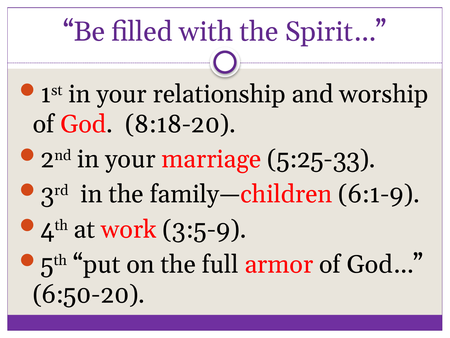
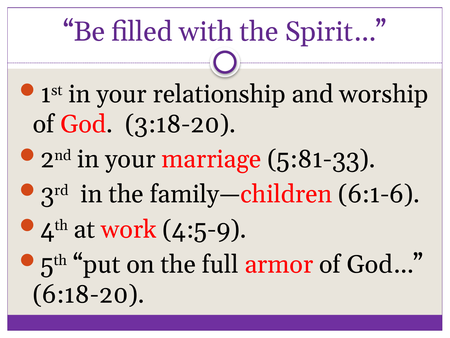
8:18-20: 8:18-20 -> 3:18-20
5:25-33: 5:25-33 -> 5:81-33
6:1-9: 6:1-9 -> 6:1-6
3:5-9: 3:5-9 -> 4:5-9
6:50-20: 6:50-20 -> 6:18-20
